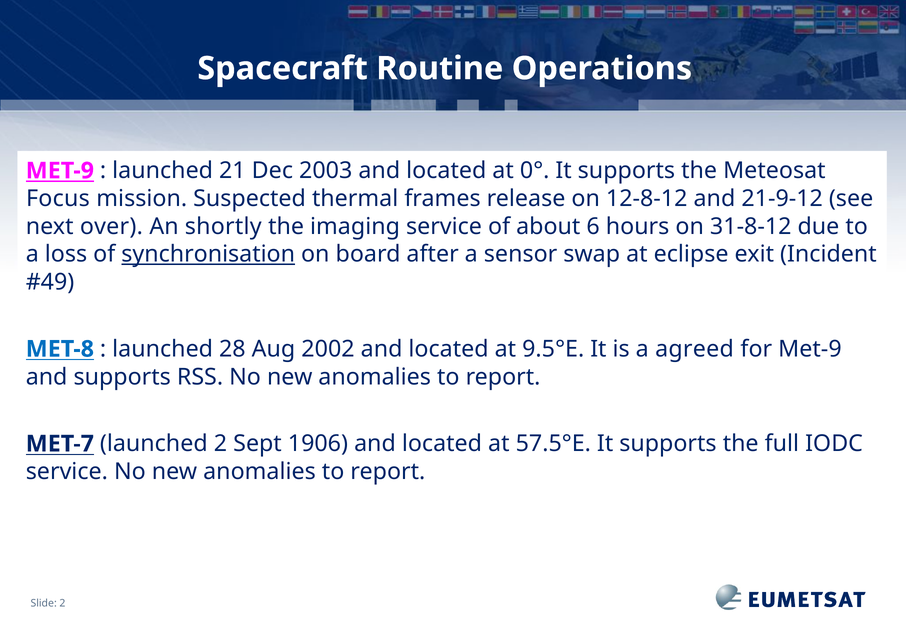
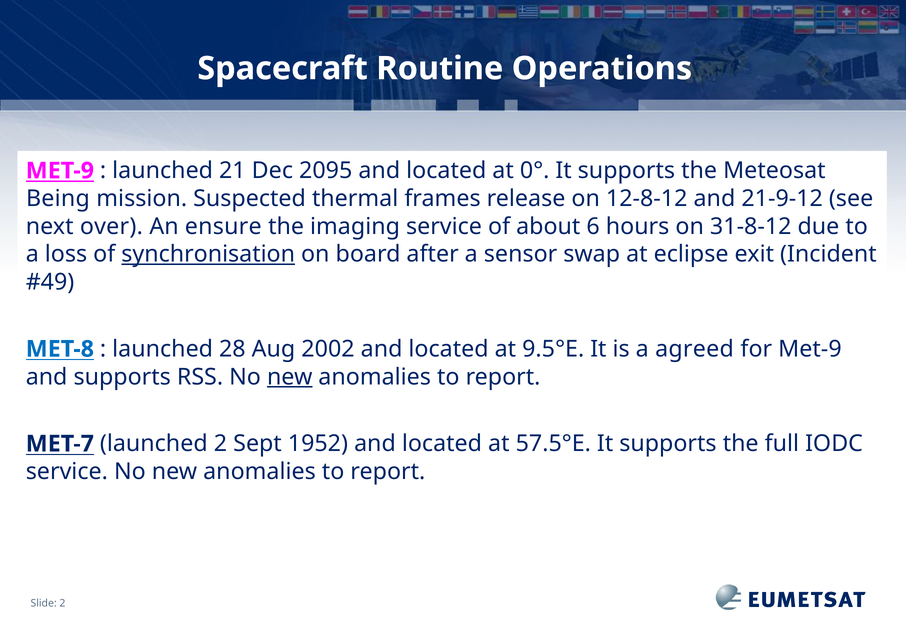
2003: 2003 -> 2095
Focus: Focus -> Being
shortly: shortly -> ensure
new at (290, 377) underline: none -> present
1906: 1906 -> 1952
